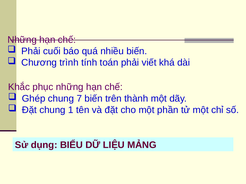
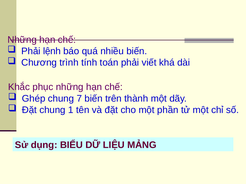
cuối: cuối -> lệnh
